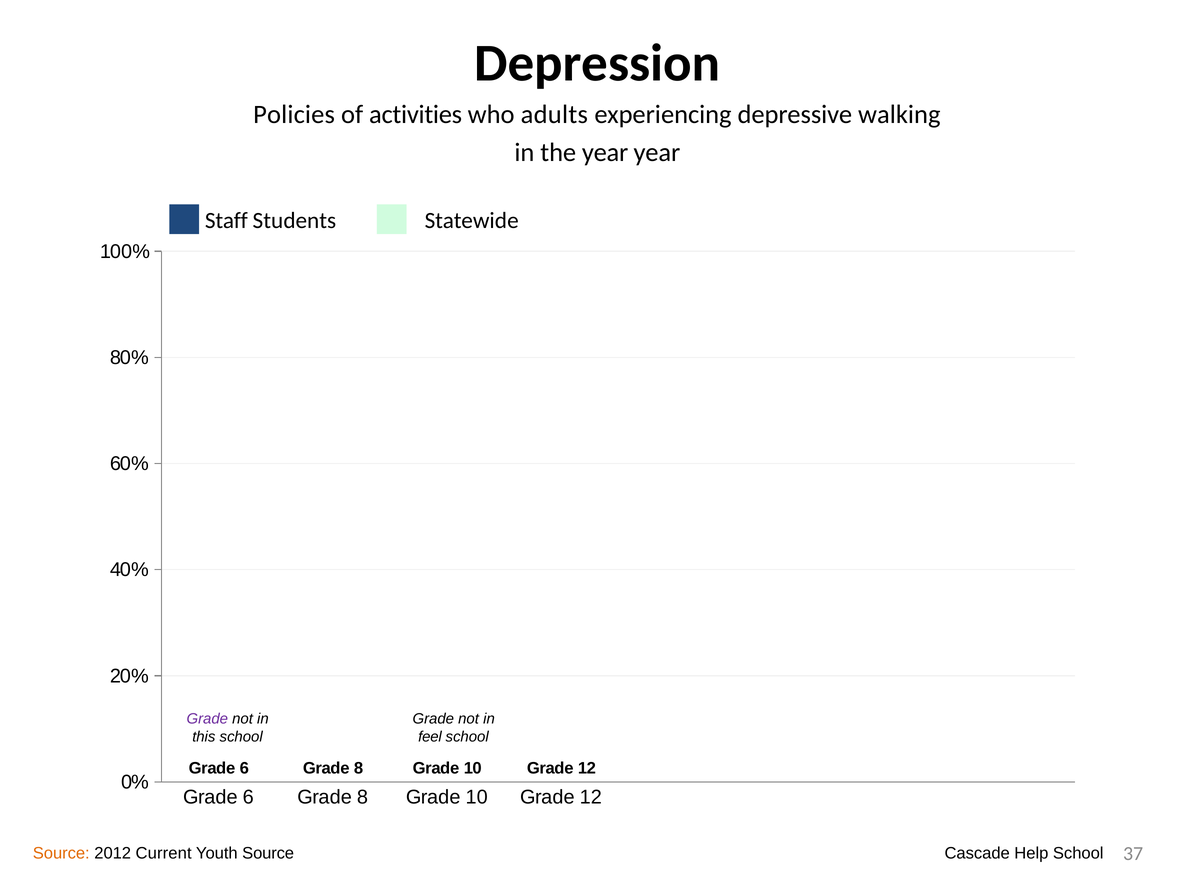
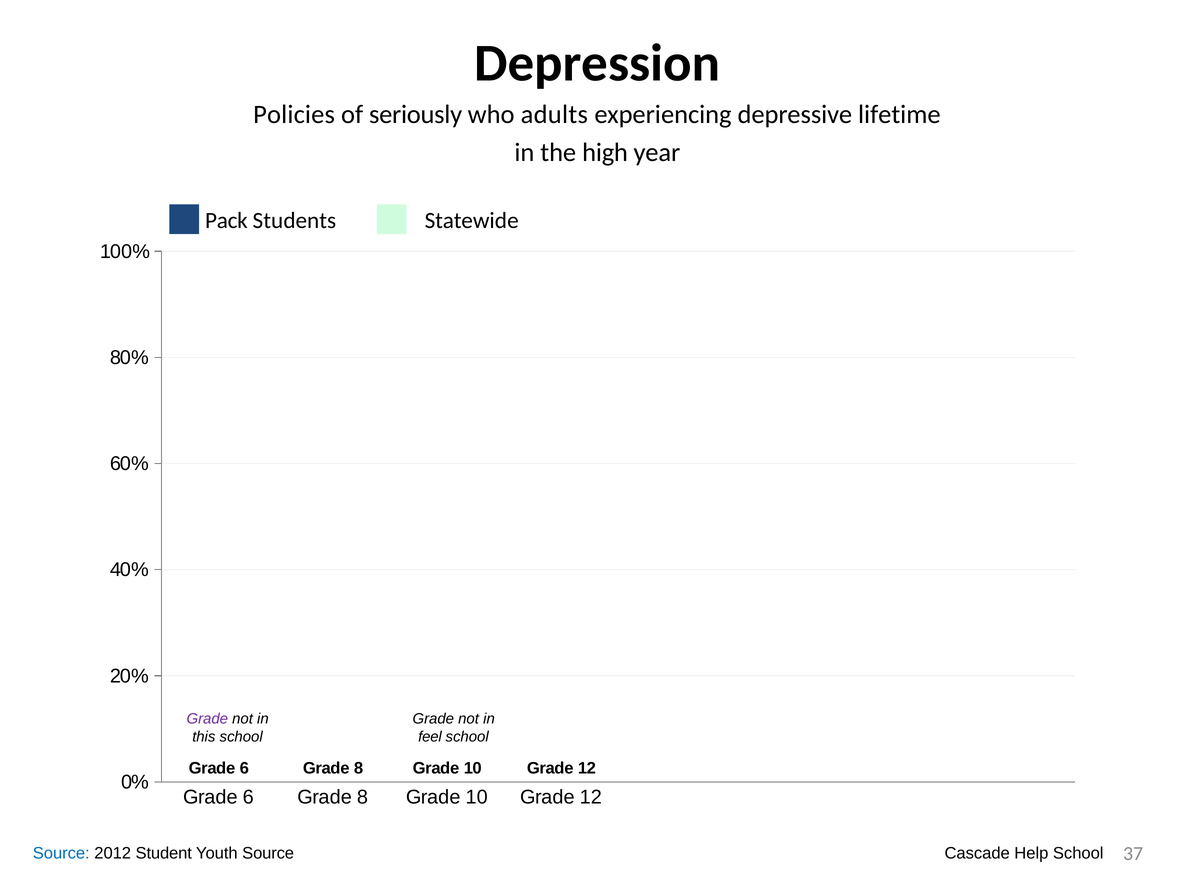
activities: activities -> seriously
walking: walking -> lifetime
the year: year -> high
Staff: Staff -> Pack
Source at (61, 853) colour: orange -> blue
Current: Current -> Student
